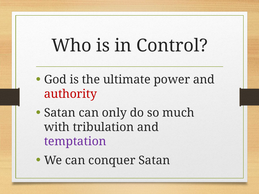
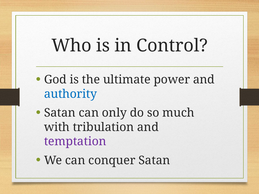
authority colour: red -> blue
